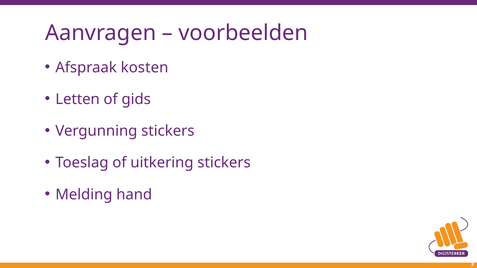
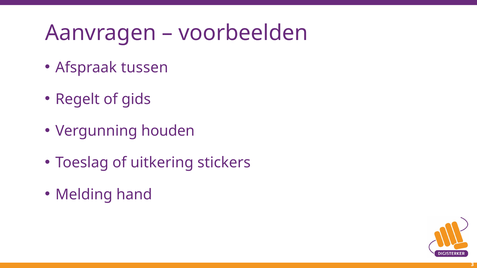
kosten: kosten -> tussen
Letten: Letten -> Regelt
Vergunning stickers: stickers -> houden
